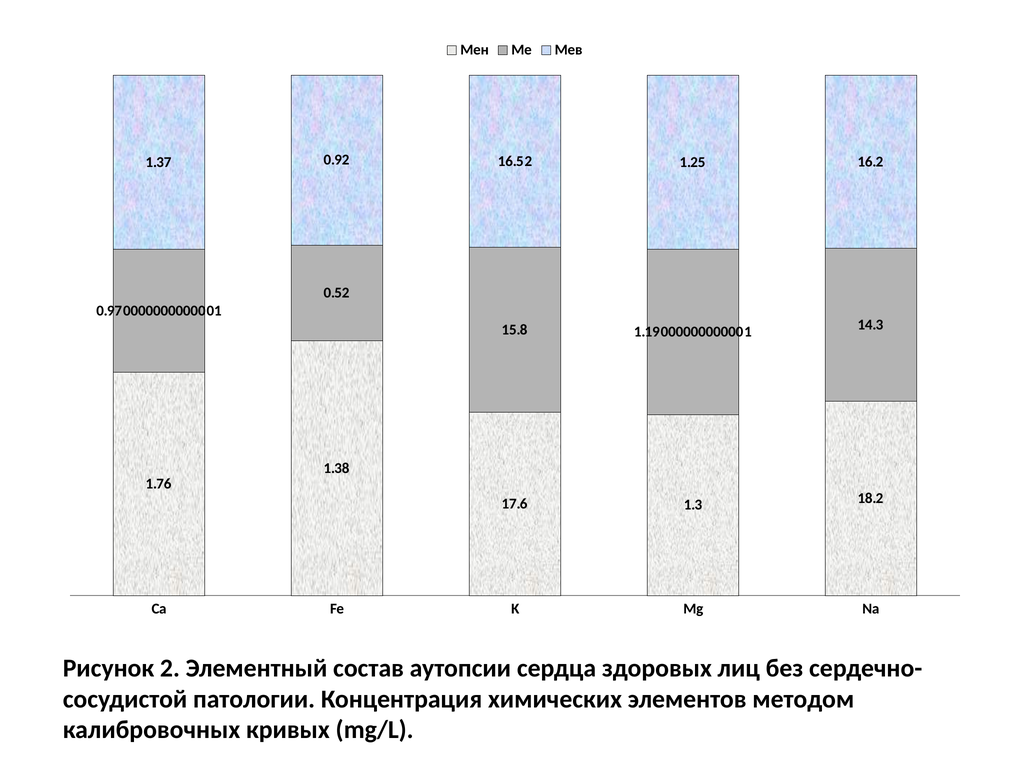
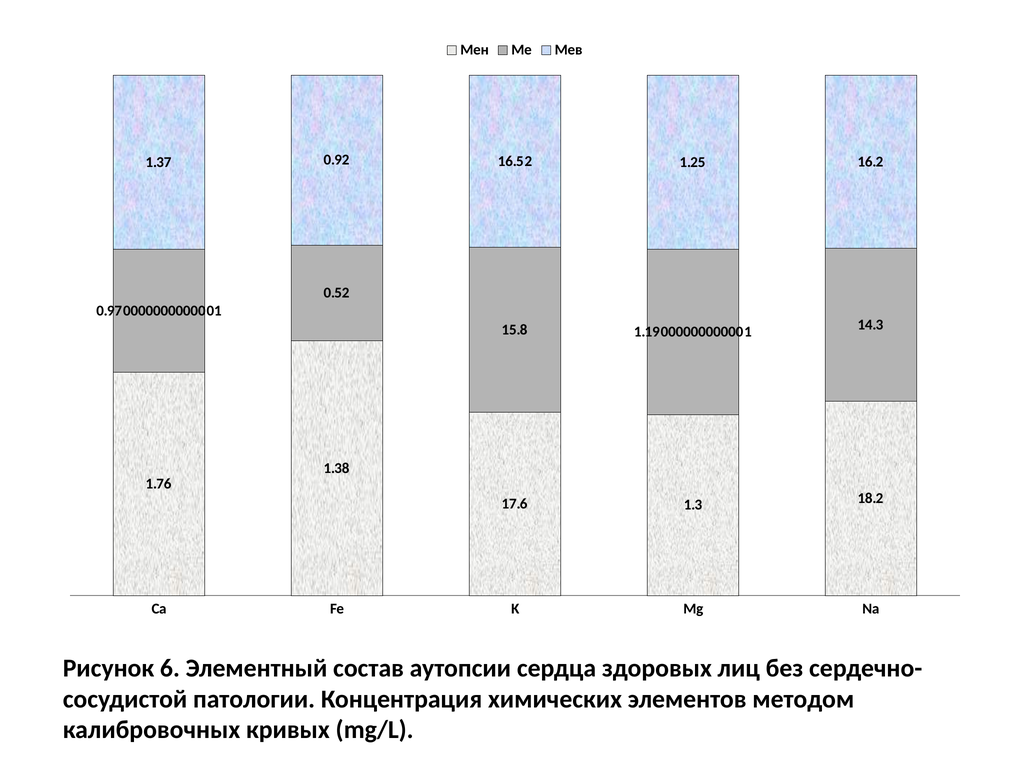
2: 2 -> 6
